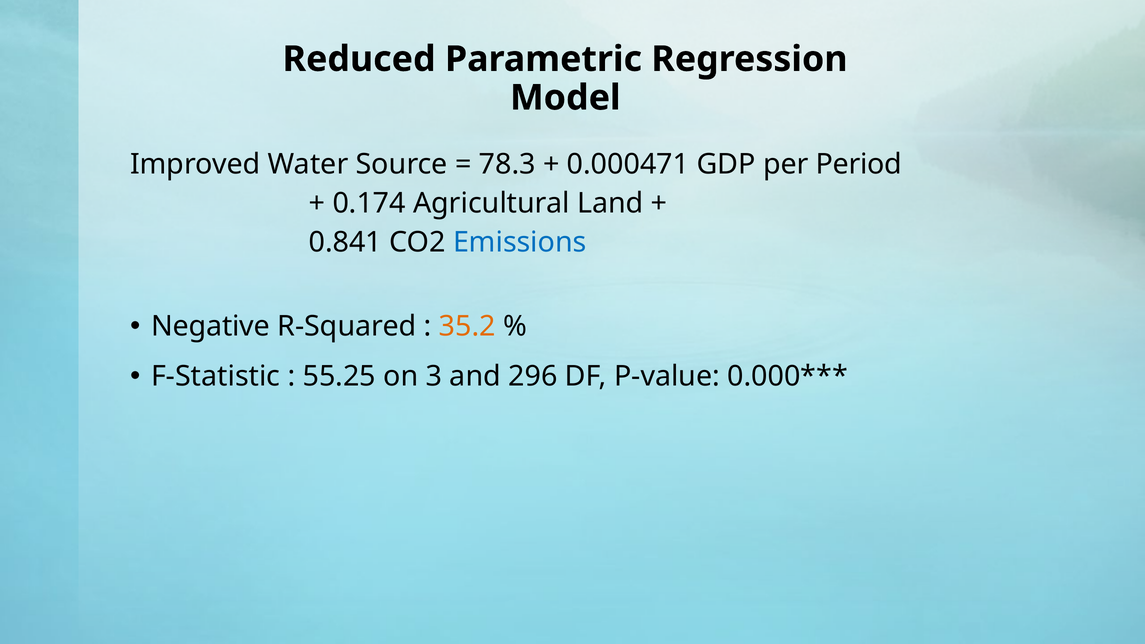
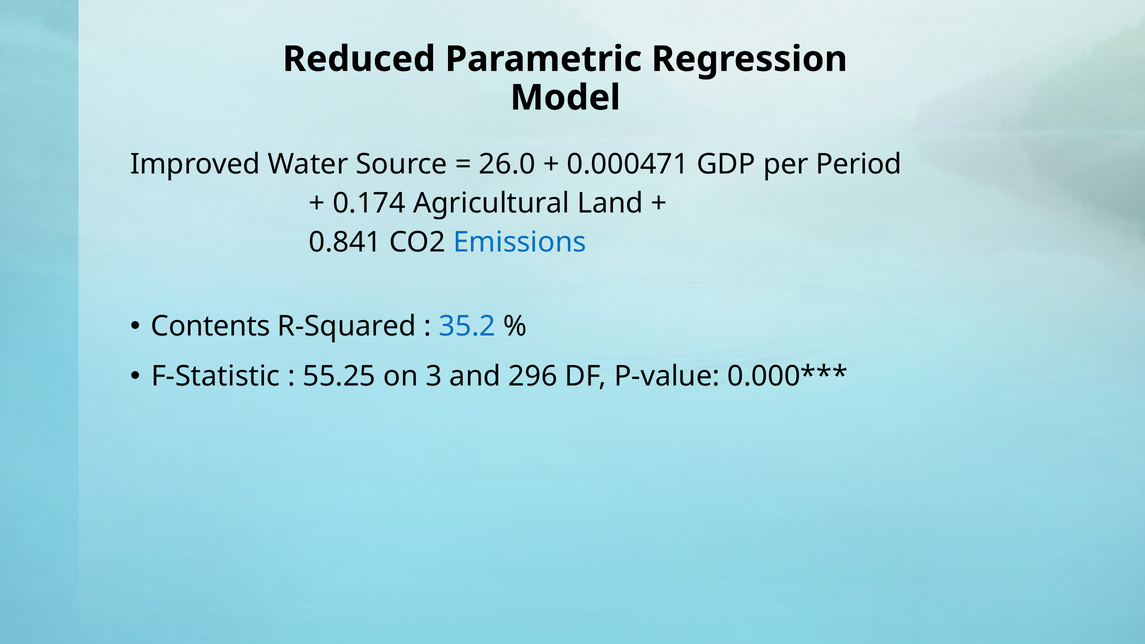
78.3: 78.3 -> 26.0
Negative: Negative -> Contents
35.2 colour: orange -> blue
